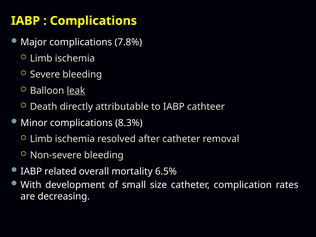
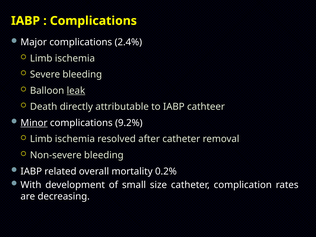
7.8%: 7.8% -> 2.4%
Minor underline: none -> present
8.3%: 8.3% -> 9.2%
6.5%: 6.5% -> 0.2%
